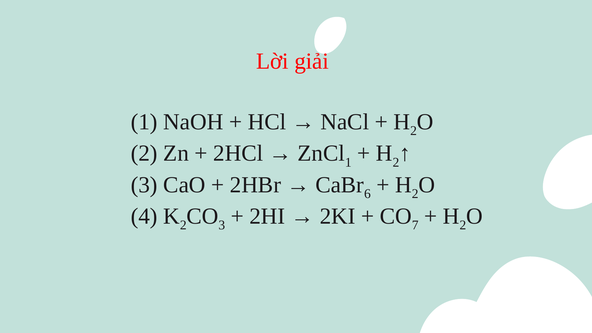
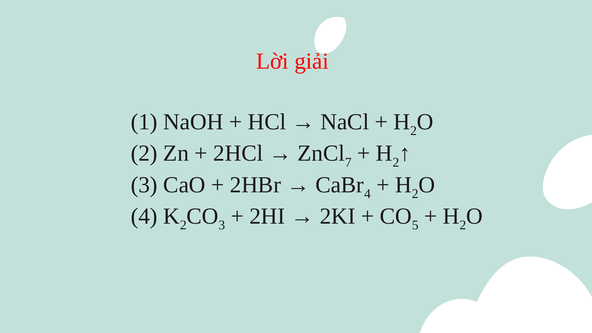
1 at (348, 162): 1 -> 7
6 at (367, 194): 6 -> 4
7: 7 -> 5
